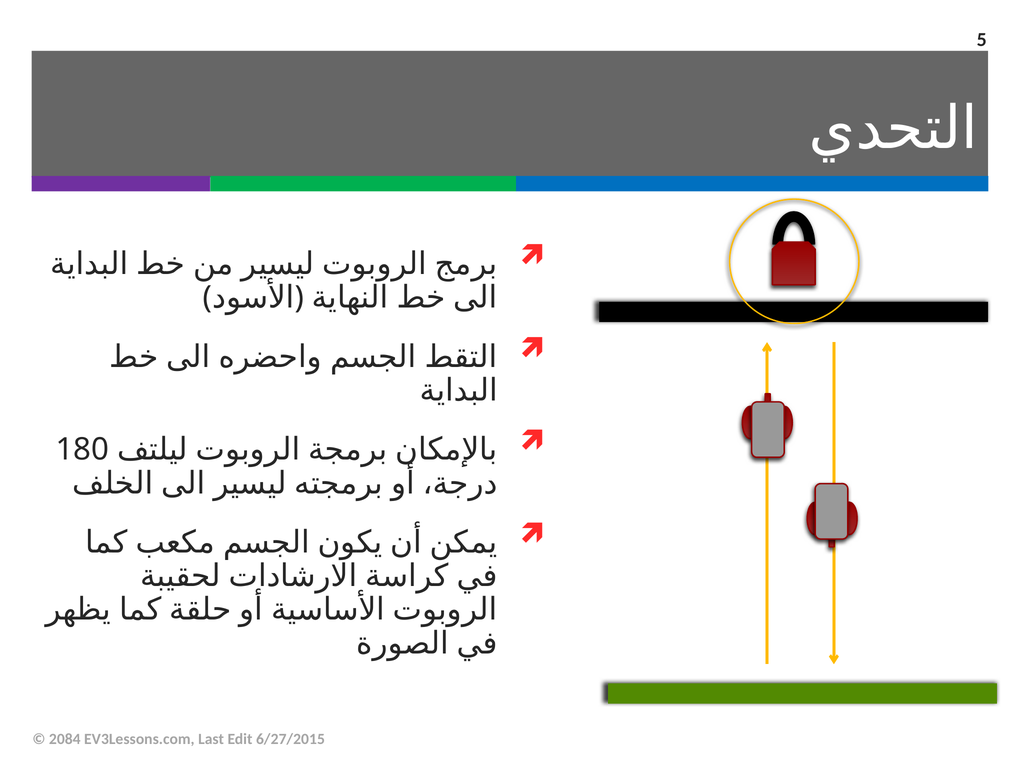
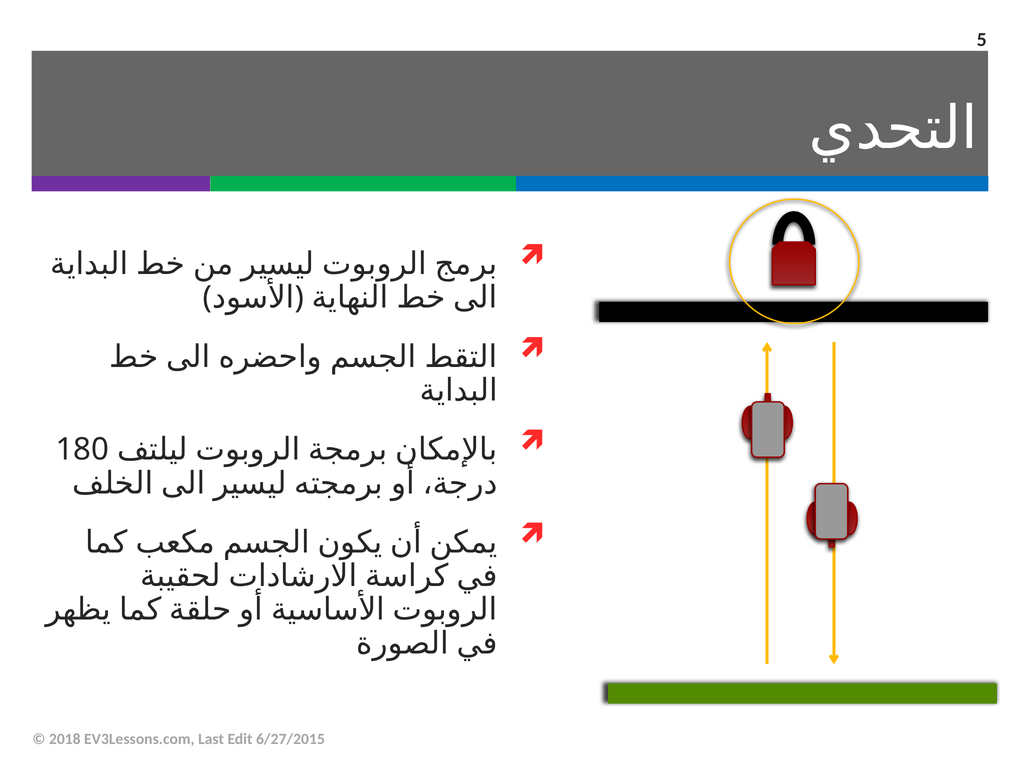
2084: 2084 -> 2018
